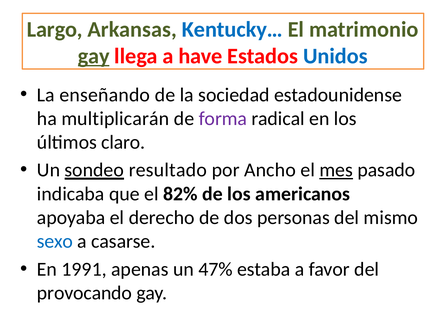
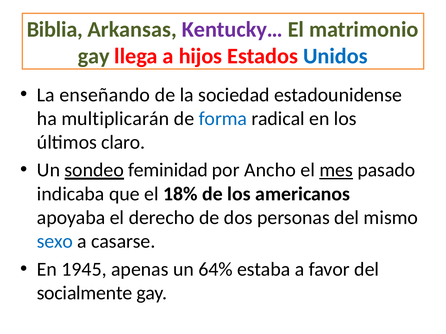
Largo: Largo -> Biblia
Kentucky… colour: blue -> purple
gay at (94, 56) underline: present -> none
have: have -> hijos
forma colour: purple -> blue
resultado: resultado -> feminidad
82%: 82% -> 18%
1991: 1991 -> 1945
47%: 47% -> 64%
provocando: provocando -> socialmente
